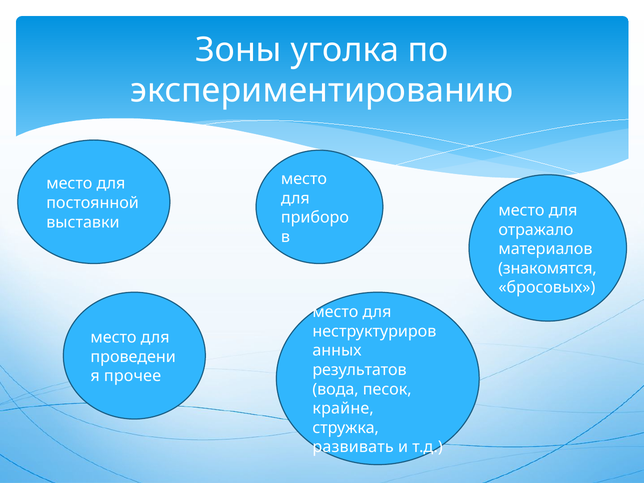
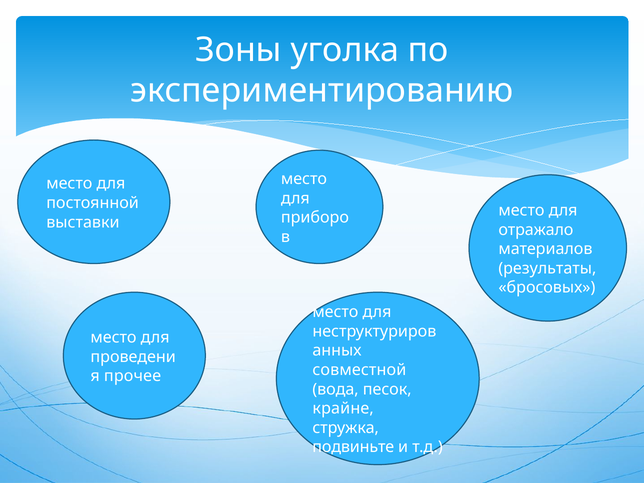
знакомятся: знакомятся -> результаты
результатов: результатов -> совместной
развивать: развивать -> подвиньте
